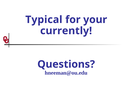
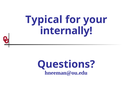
currently: currently -> internally
